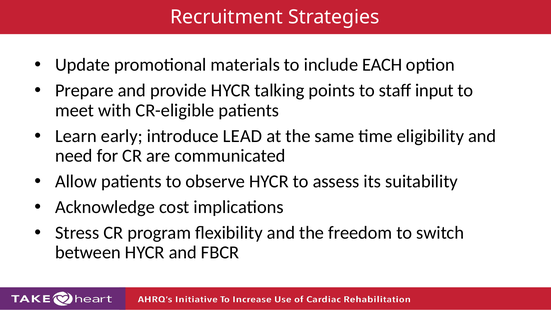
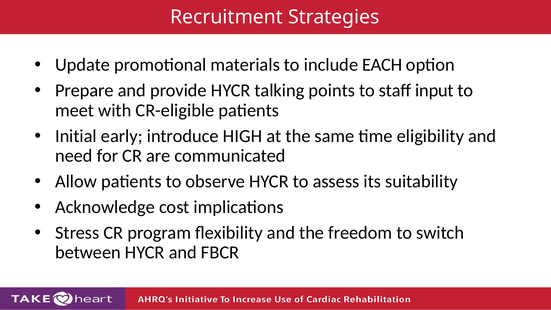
Learn: Learn -> Initial
LEAD: LEAD -> HIGH
